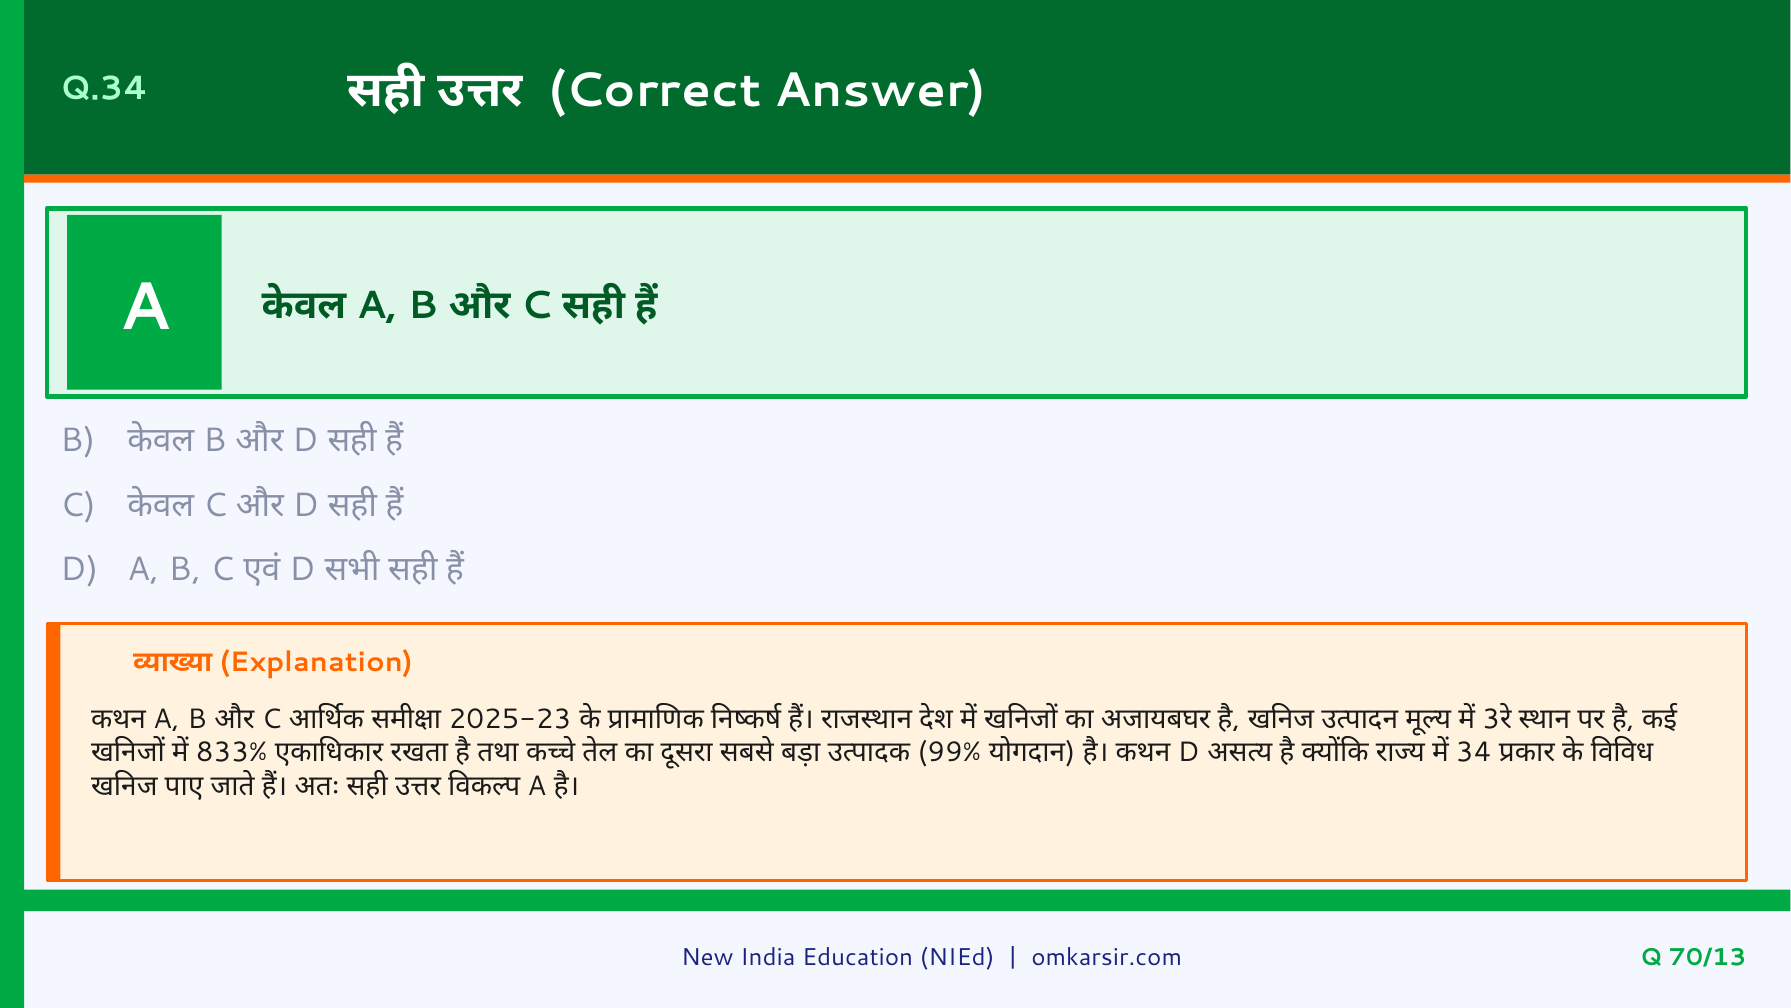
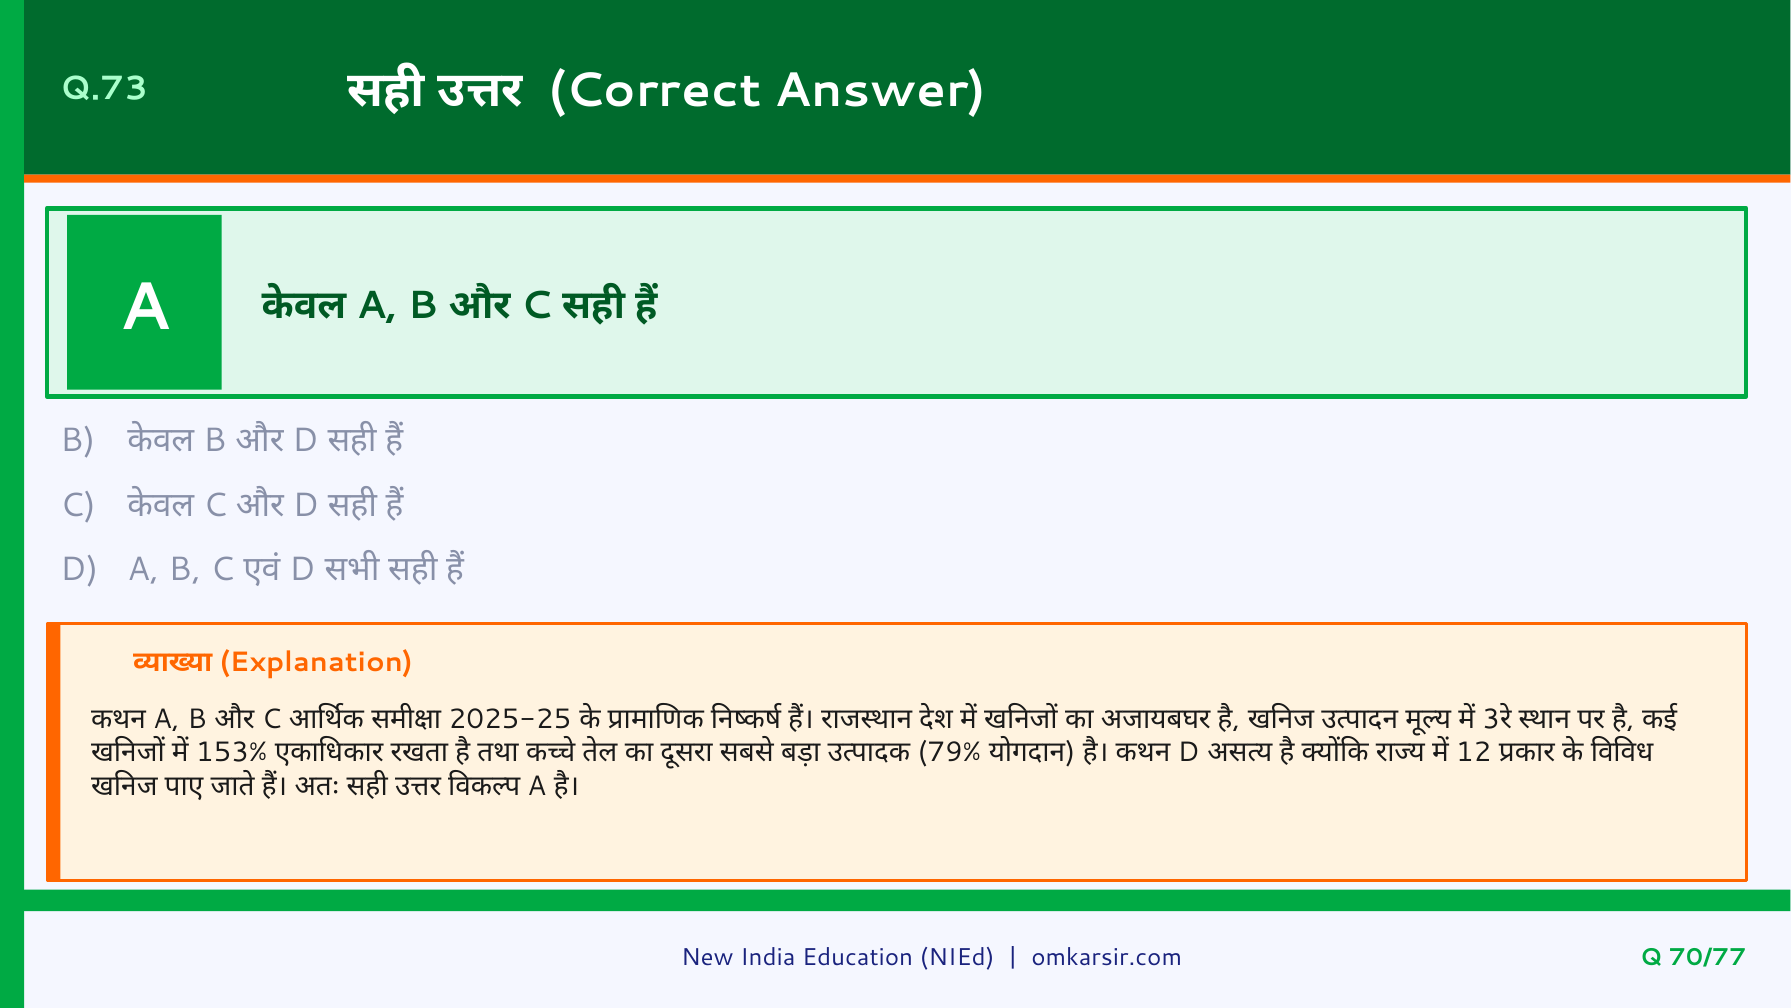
Q.34: Q.34 -> Q.73
2025-23: 2025-23 -> 2025-25
833%: 833% -> 153%
99%: 99% -> 79%
34: 34 -> 12
70/13: 70/13 -> 70/77
